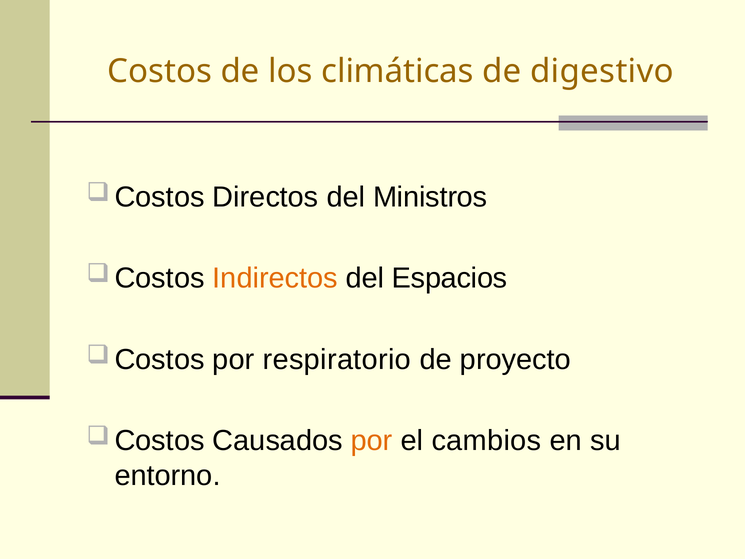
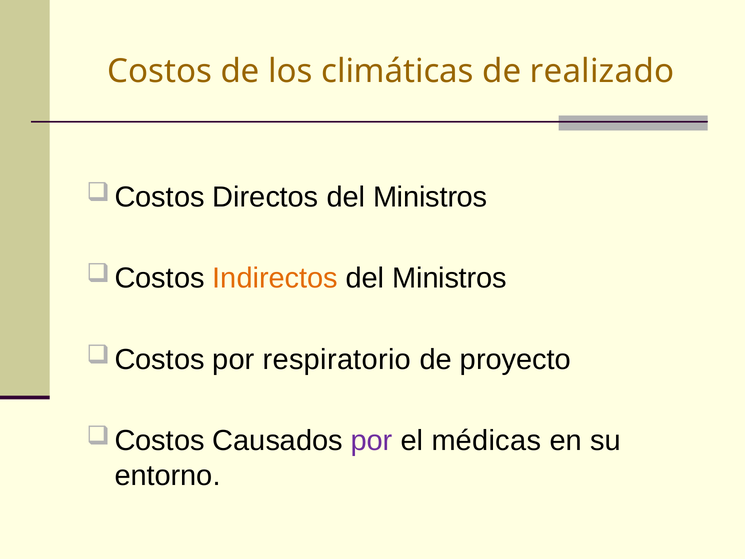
digestivo: digestivo -> realizado
Espacios at (450, 278): Espacios -> Ministros
por at (372, 441) colour: orange -> purple
cambios: cambios -> médicas
